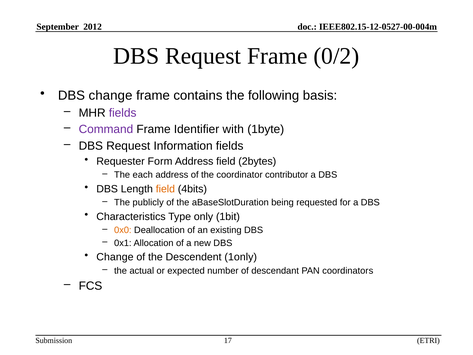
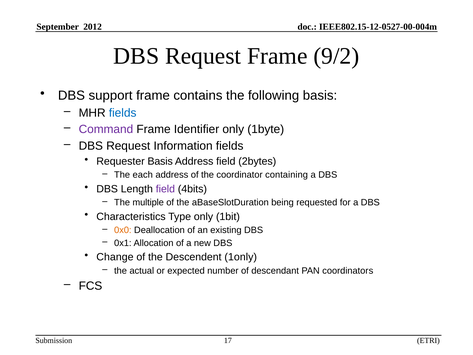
0/2: 0/2 -> 9/2
DBS change: change -> support
fields at (123, 113) colour: purple -> blue
Identifier with: with -> only
Requester Form: Form -> Basis
contributor: contributor -> containing
field at (165, 189) colour: orange -> purple
publicly: publicly -> multiple
